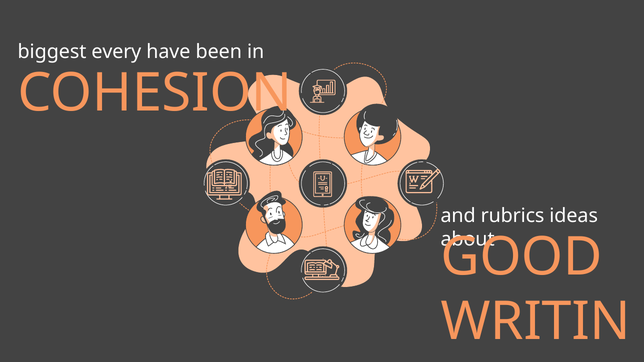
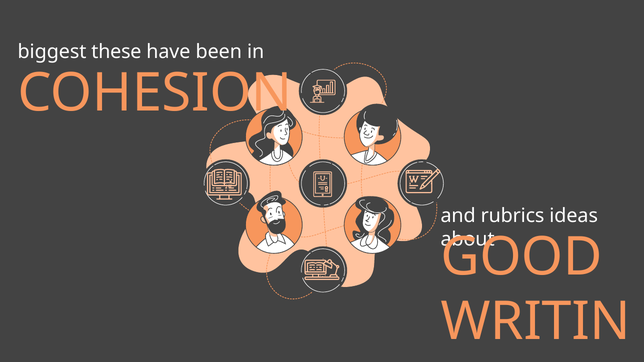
every: every -> these
